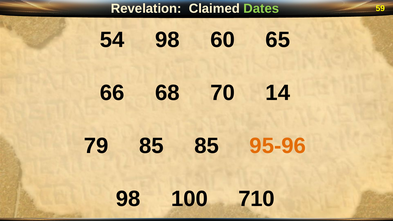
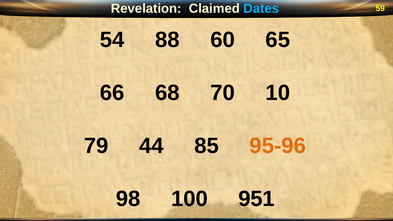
Dates colour: light green -> light blue
54 98: 98 -> 88
14: 14 -> 10
79 85: 85 -> 44
710: 710 -> 951
